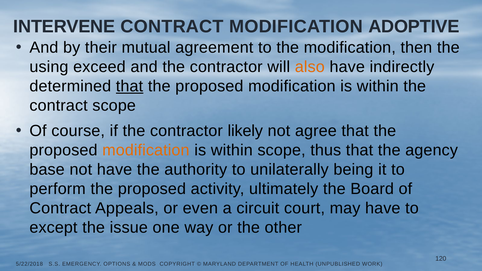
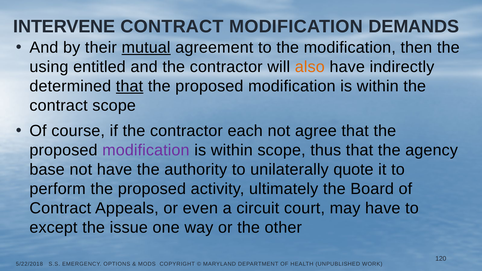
ADOPTIVE: ADOPTIVE -> DEMANDS
mutual underline: none -> present
exceed: exceed -> entitled
likely: likely -> each
modification at (146, 150) colour: orange -> purple
being: being -> quote
